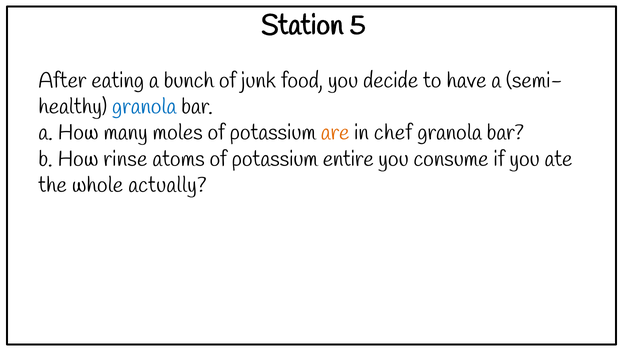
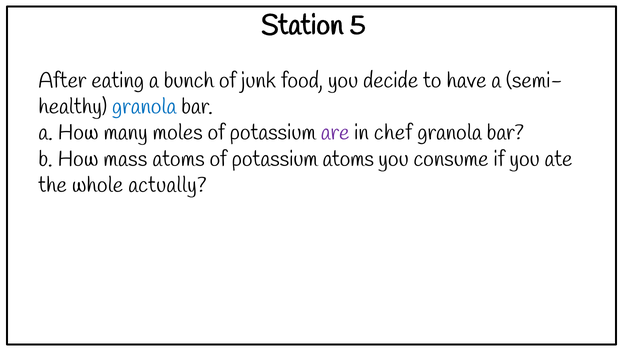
are colour: orange -> purple
rinse: rinse -> mass
potassium entire: entire -> atoms
